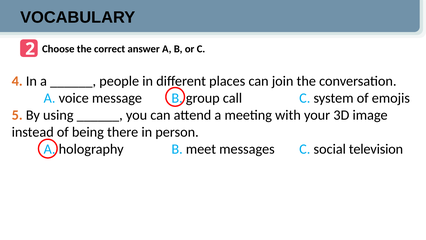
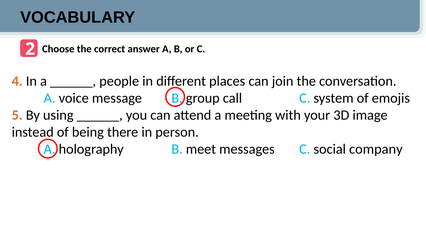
television: television -> company
